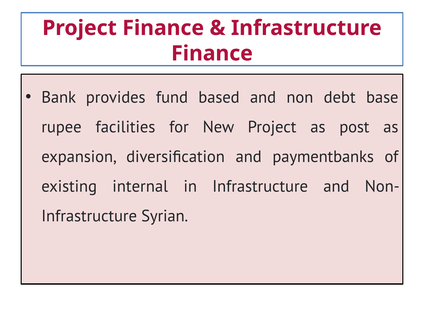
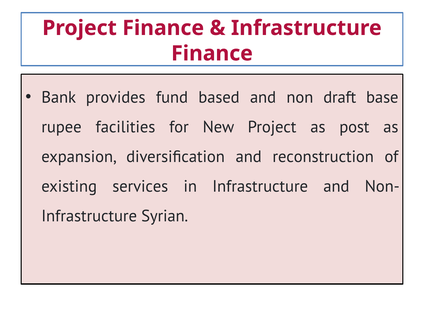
debt: debt -> draft
paymentbanks: paymentbanks -> reconstruction
internal: internal -> services
